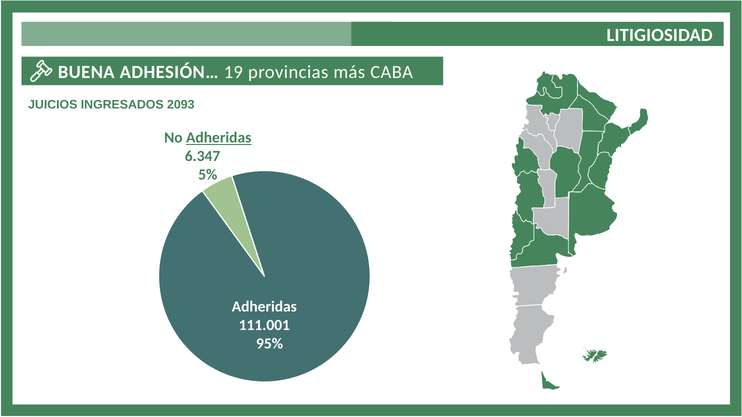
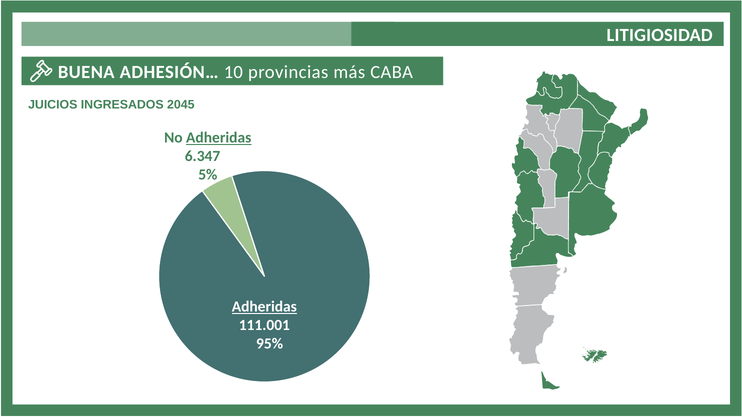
19: 19 -> 10
2093: 2093 -> 2045
Adheridas at (264, 307) underline: none -> present
